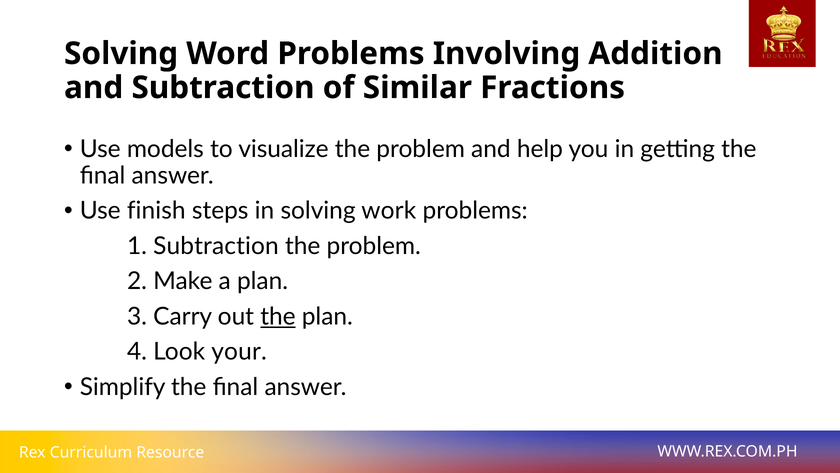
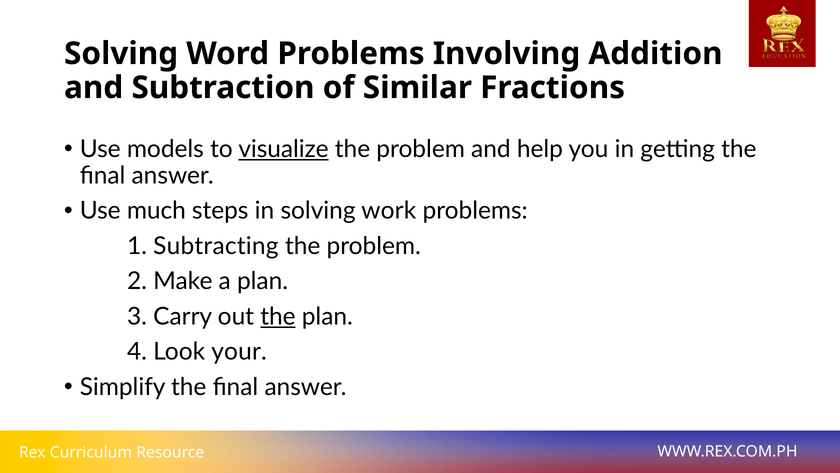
visualize underline: none -> present
finish: finish -> much
1 Subtraction: Subtraction -> Subtracting
